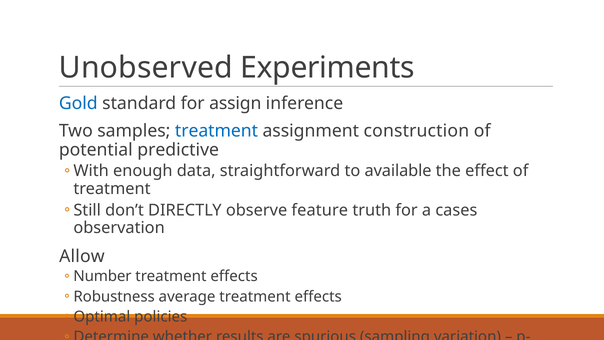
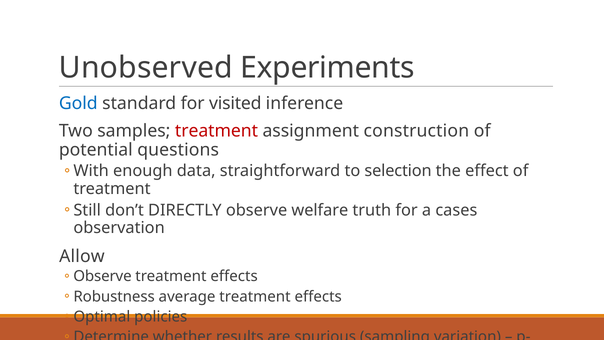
assign: assign -> visited
treatment at (217, 131) colour: blue -> red
predictive: predictive -> questions
available: available -> selection
feature: feature -> welfare
Number at (102, 276): Number -> Observe
